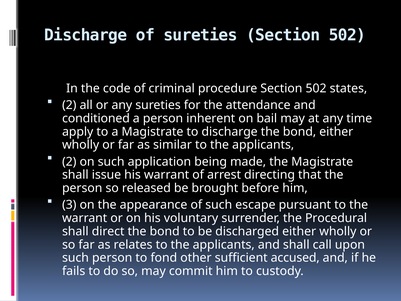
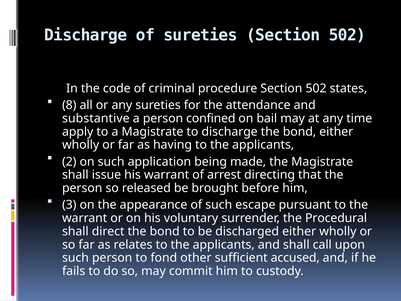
2 at (69, 105): 2 -> 8
conditioned: conditioned -> substantive
inherent: inherent -> confined
similar: similar -> having
